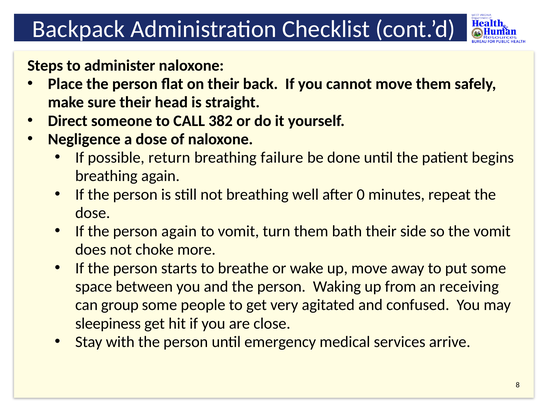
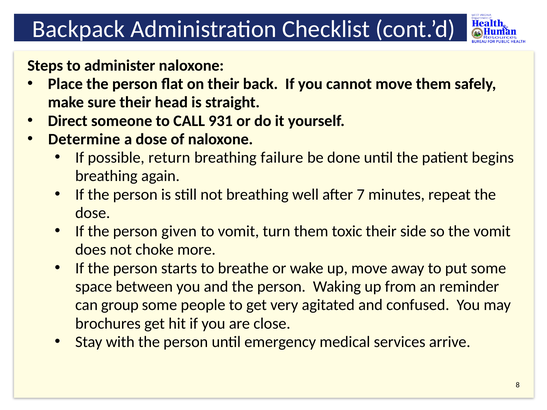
382: 382 -> 931
Negligence: Negligence -> Determine
0: 0 -> 7
person again: again -> given
bath: bath -> toxic
receiving: receiving -> reminder
sleepiness: sleepiness -> brochures
